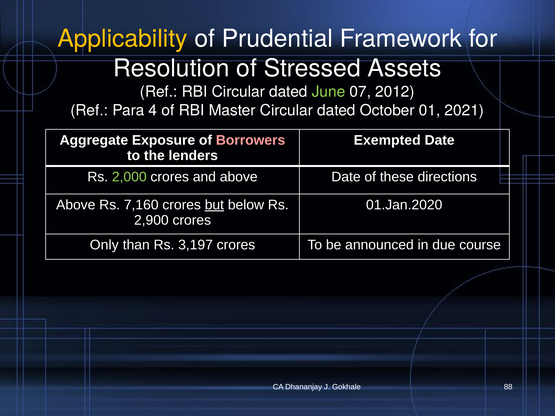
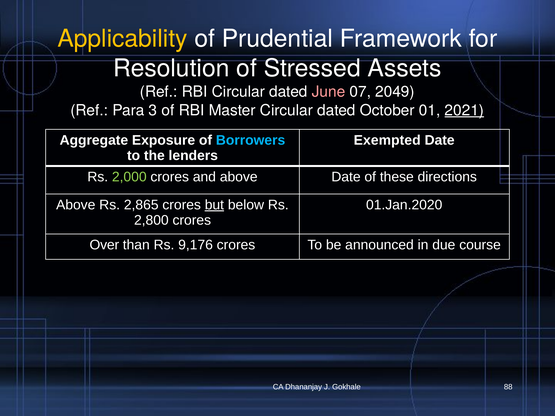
June colour: light green -> pink
2012: 2012 -> 2049
4: 4 -> 3
2021 underline: none -> present
Borrowers colour: pink -> light blue
7,160: 7,160 -> 2,865
2,900: 2,900 -> 2,800
Only: Only -> Over
3,197: 3,197 -> 9,176
